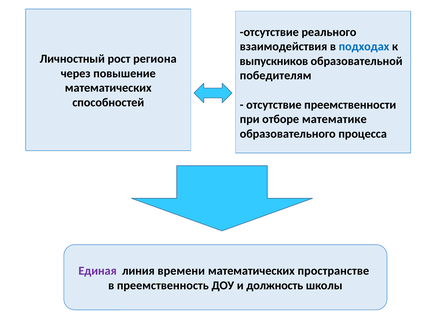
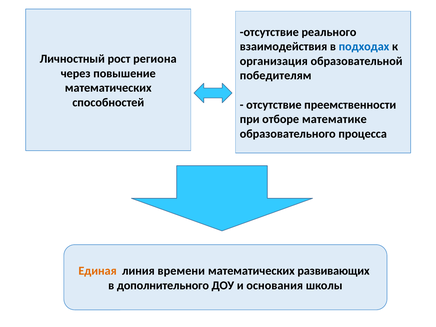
выпускников: выпускников -> организация
Единая colour: purple -> orange
пространстве: пространстве -> развивающих
преемственность: преемственность -> дополнительного
должность: должность -> основания
